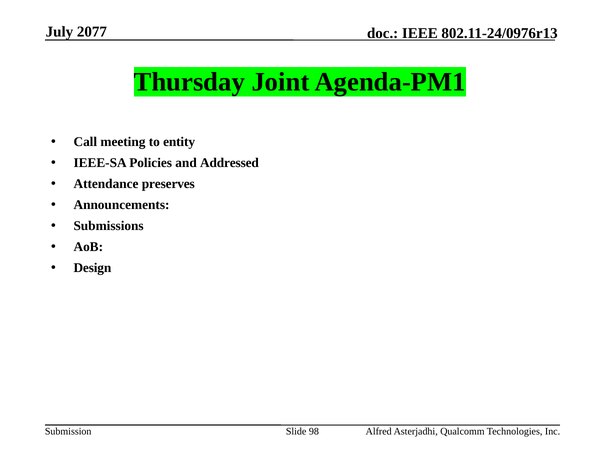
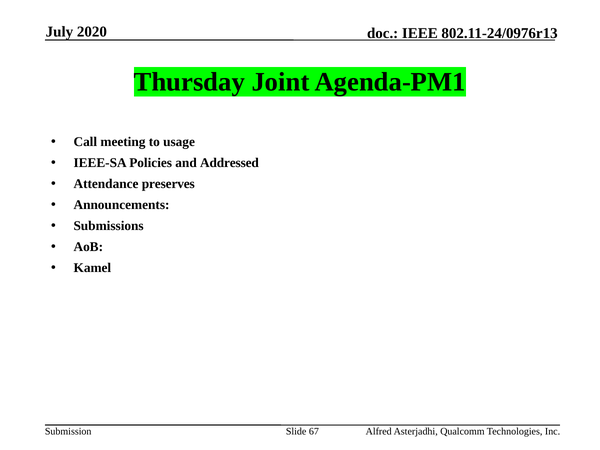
2077: 2077 -> 2020
entity: entity -> usage
Design: Design -> Kamel
98: 98 -> 67
